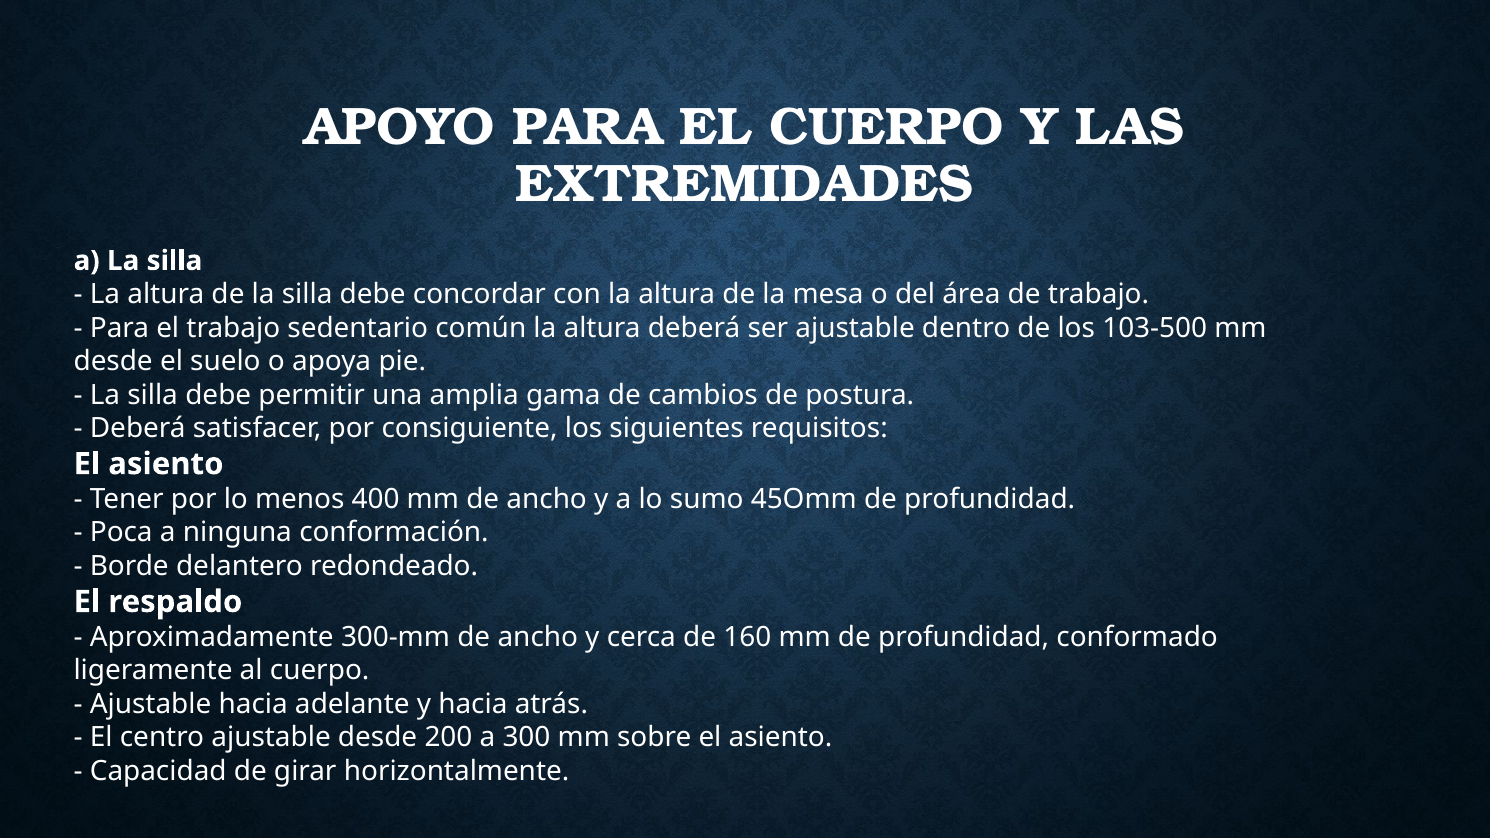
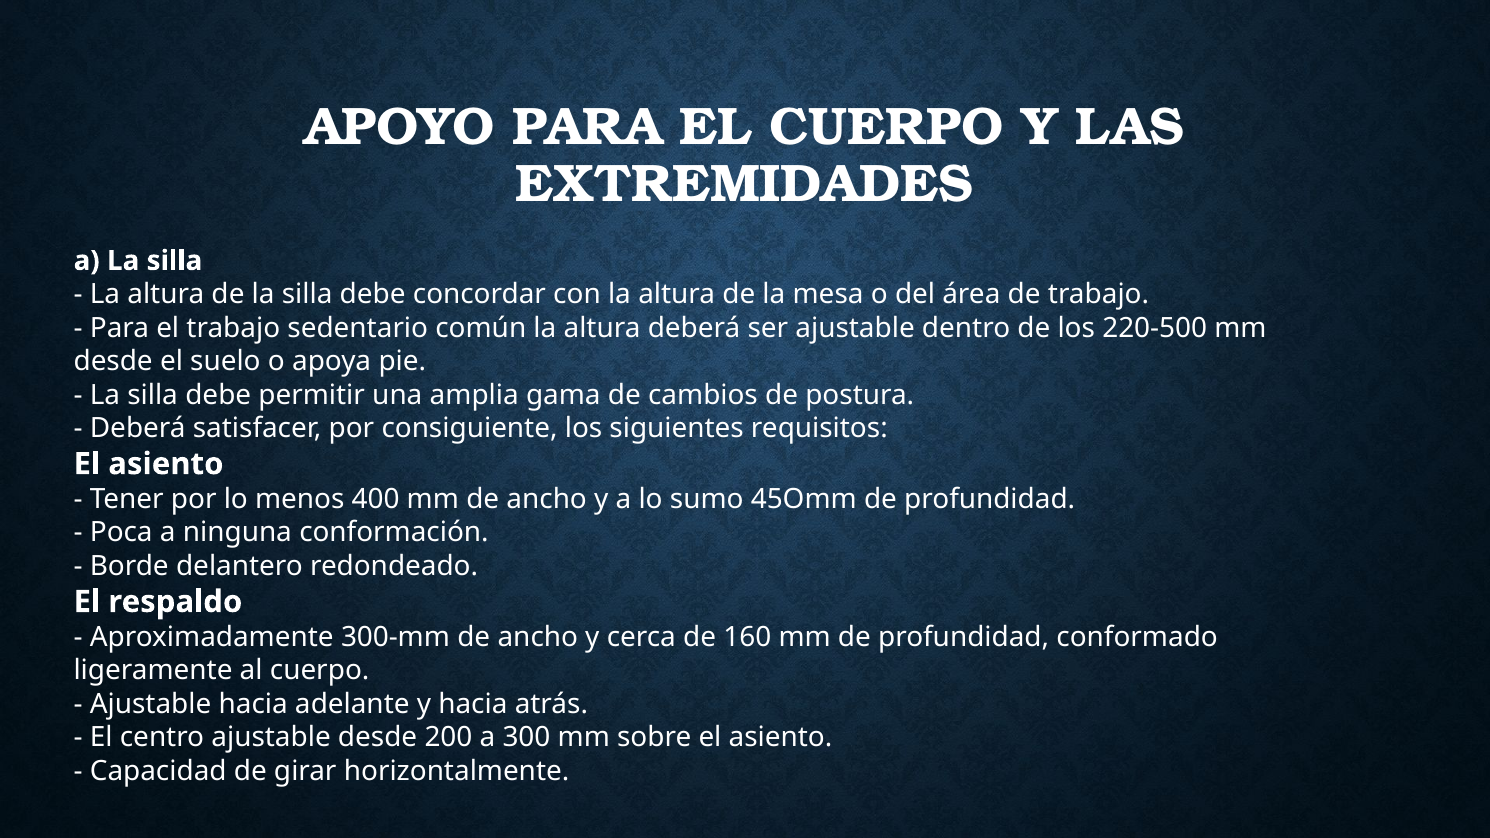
103-500: 103-500 -> 220-500
